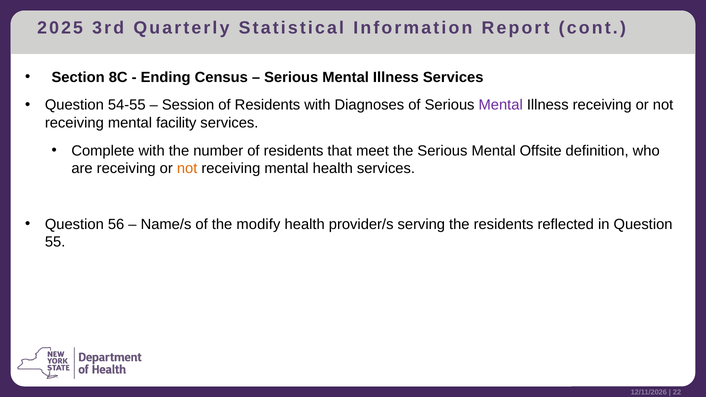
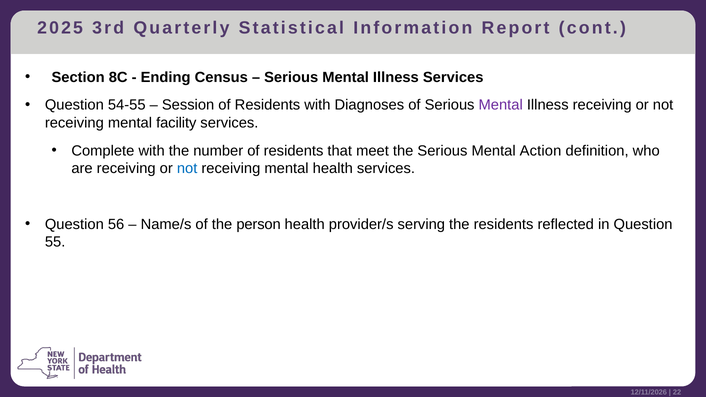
Offsite: Offsite -> Action
not at (187, 168) colour: orange -> blue
modify: modify -> person
